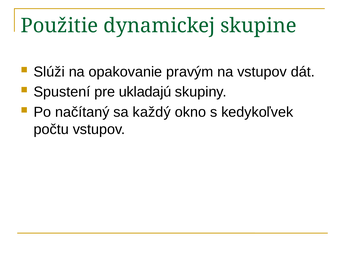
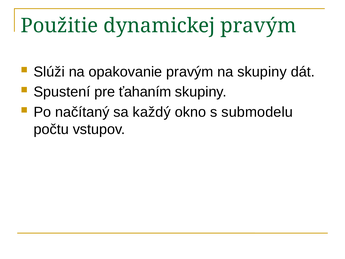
dynamickej skupine: skupine -> pravým
na vstupov: vstupov -> skupiny
ukladajú: ukladajú -> ťahaním
kedykoľvek: kedykoľvek -> submodelu
